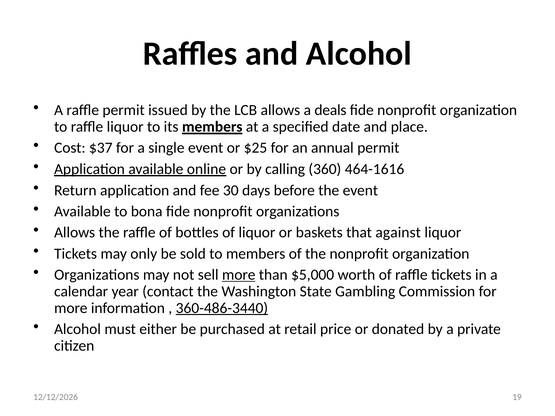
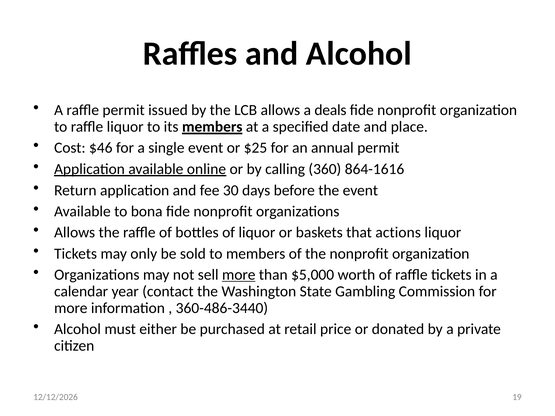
$37: $37 -> $46
464-1616: 464-1616 -> 864-1616
against: against -> actions
360-486-3440 underline: present -> none
